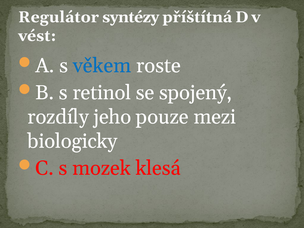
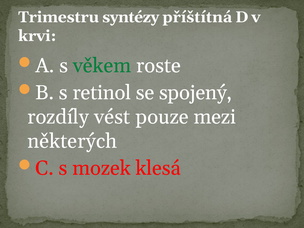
Regulátor: Regulátor -> Trimestru
vést: vést -> krvi
věkem colour: blue -> green
jeho: jeho -> vést
biologicky: biologicky -> některých
